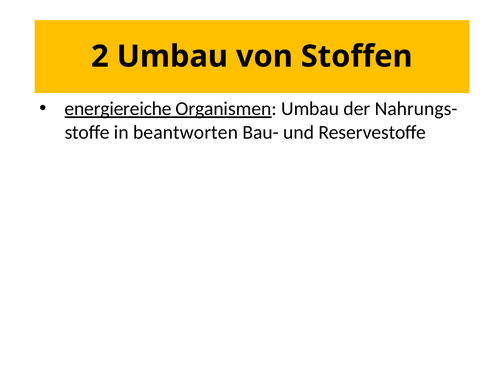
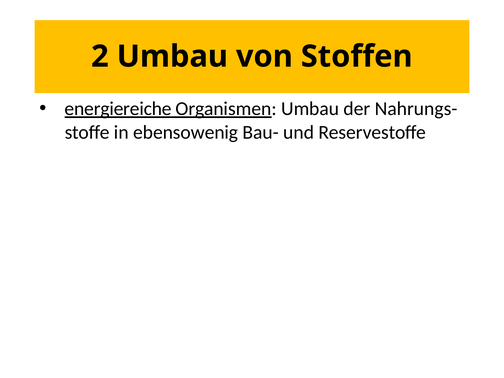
beantworten: beantworten -> ebensowenig
